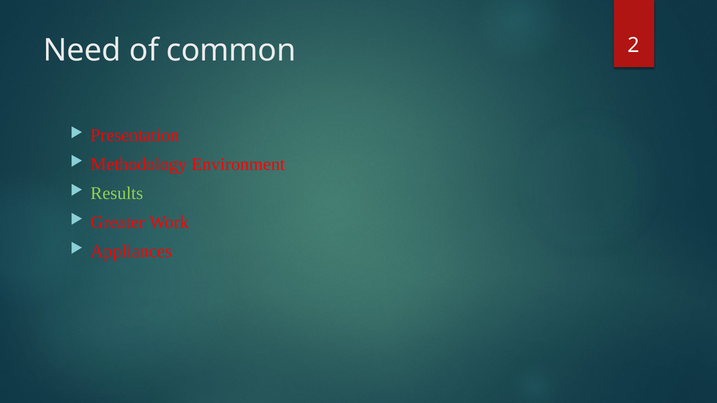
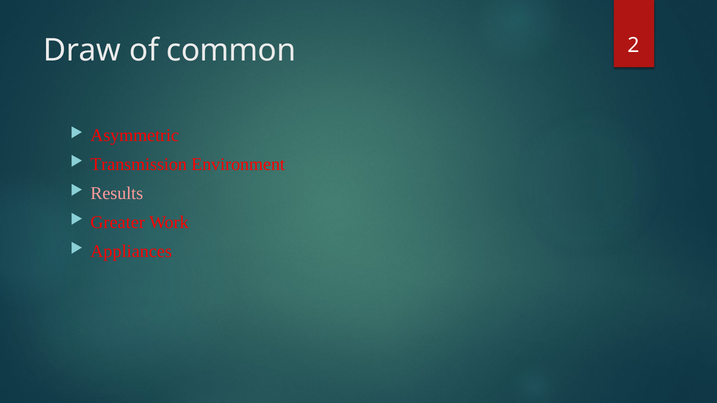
Need: Need -> Draw
Presentation: Presentation -> Asymmetric
Methodology: Methodology -> Transmission
Results colour: light green -> pink
